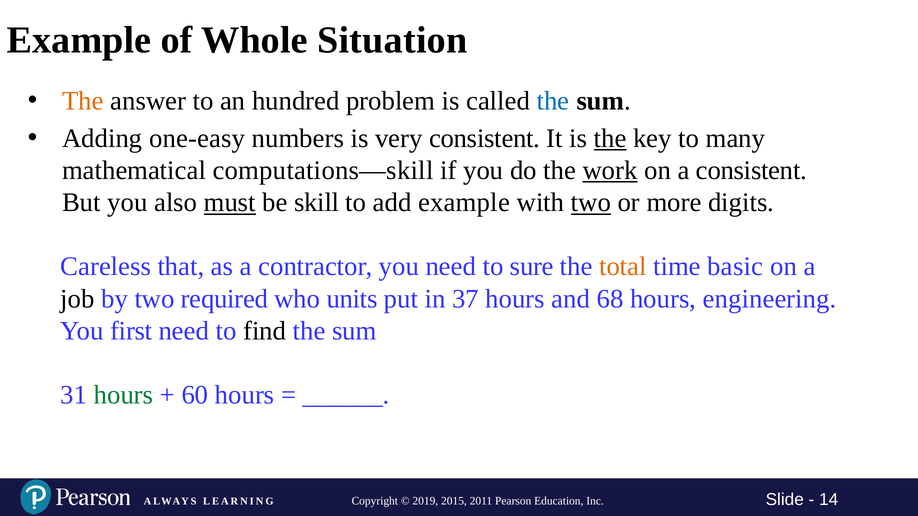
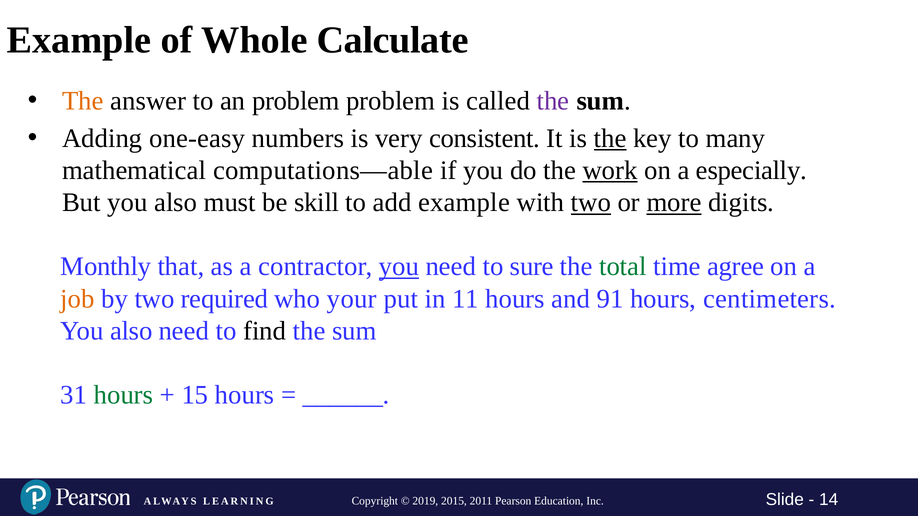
Situation: Situation -> Calculate
an hundred: hundred -> problem
the at (553, 101) colour: blue -> purple
computations—skill: computations—skill -> computations—able
a consistent: consistent -> especially
must underline: present -> none
more underline: none -> present
Careless: Careless -> Monthly
you at (399, 267) underline: none -> present
total colour: orange -> green
basic: basic -> agree
job colour: black -> orange
units: units -> your
37: 37 -> 11
68: 68 -> 91
engineering: engineering -> centimeters
first at (131, 331): first -> also
60: 60 -> 15
